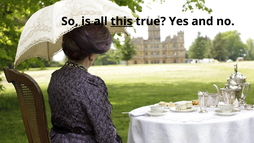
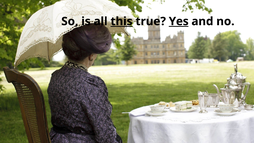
Yes underline: none -> present
